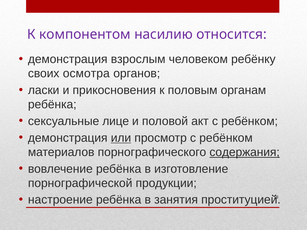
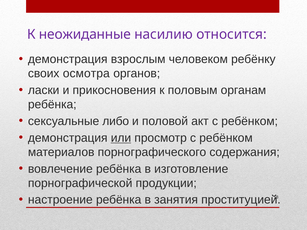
компонентом: компонентом -> неожиданные
лице: лице -> либо
содержания underline: present -> none
